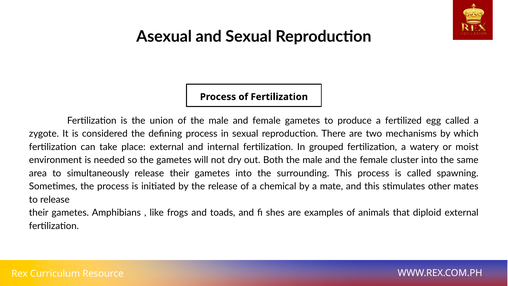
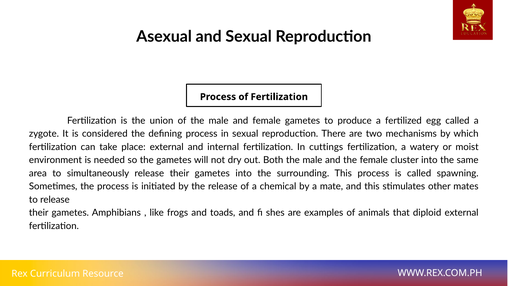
grouped: grouped -> cuttings
